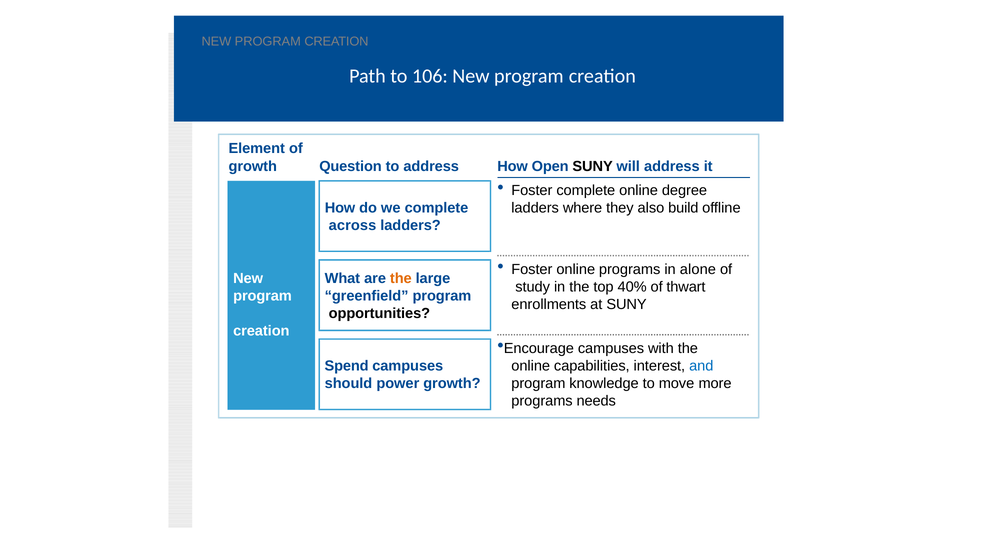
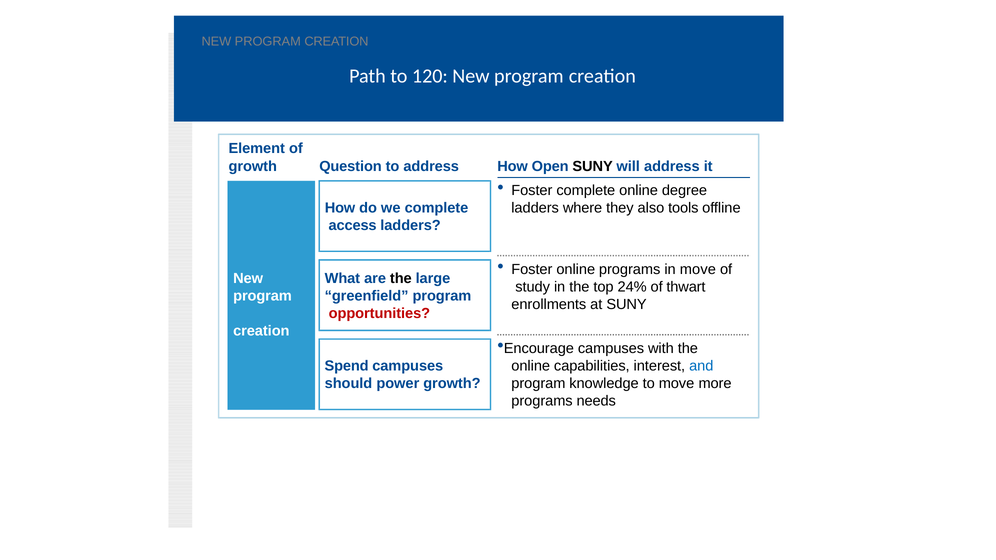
106: 106 -> 120
build: build -> tools
across: across -> access
in alone: alone -> move
the at (401, 278) colour: orange -> black
40%: 40% -> 24%
opportunities colour: black -> red
